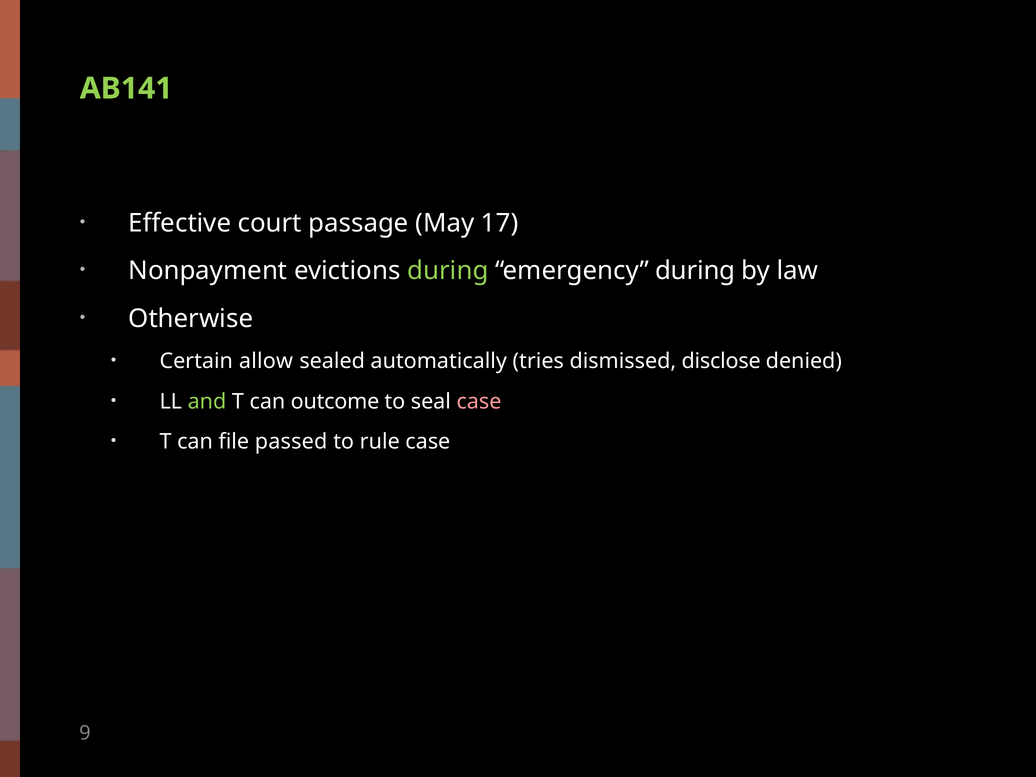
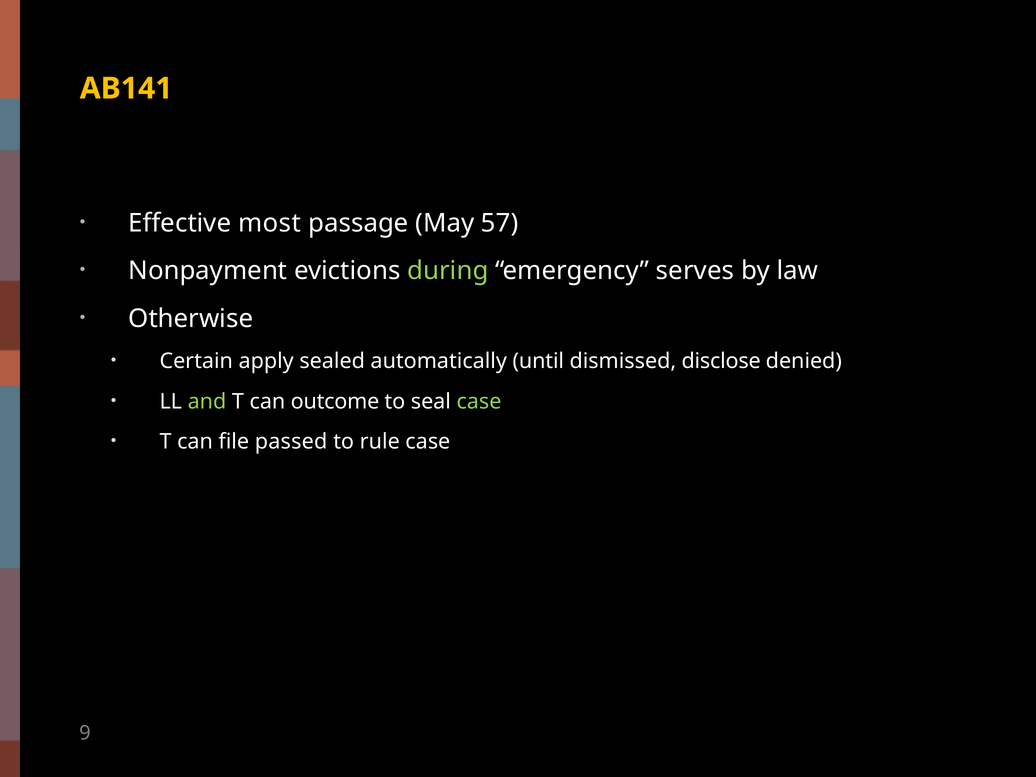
AB141 colour: light green -> yellow
court: court -> most
17: 17 -> 57
emergency during: during -> serves
allow: allow -> apply
tries: tries -> until
case at (479, 401) colour: pink -> light green
